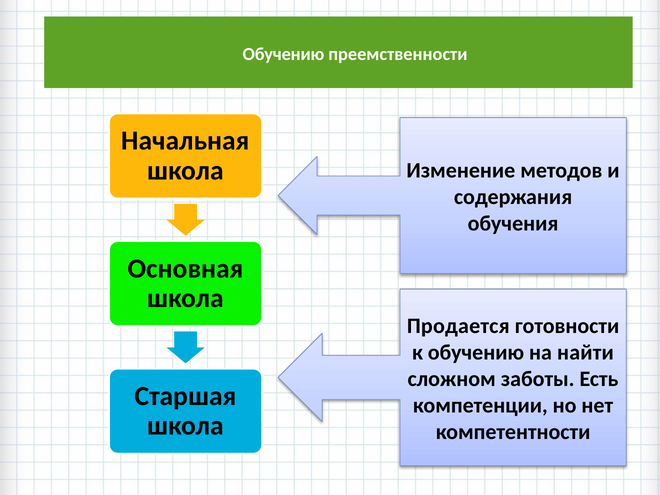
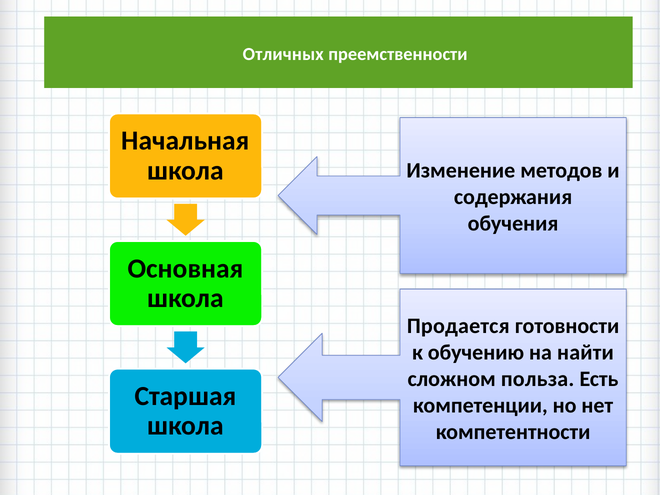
Обучению at (283, 54): Обучению -> Отличных
заботы: заботы -> польза
